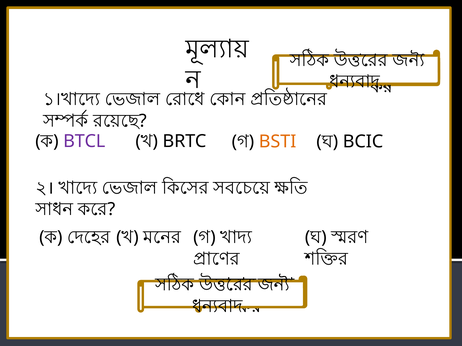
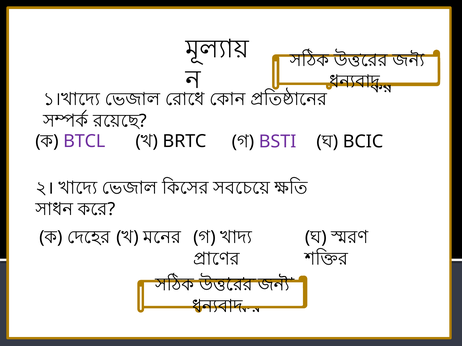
BSTI colour: orange -> purple
